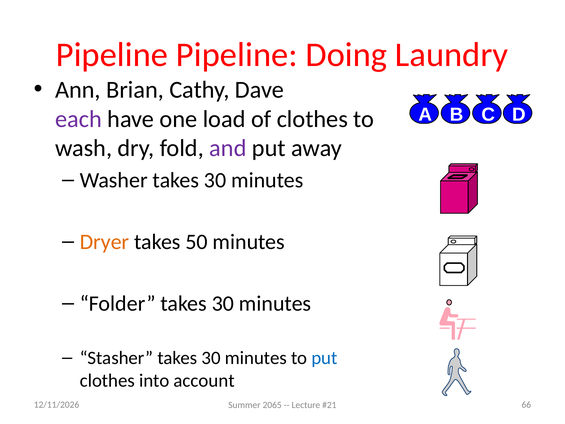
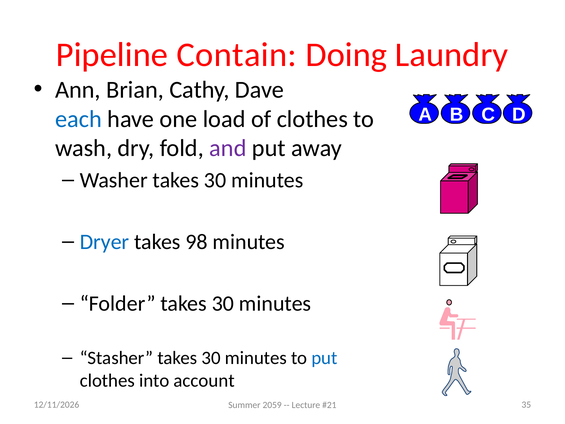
Pipeline Pipeline: Pipeline -> Contain
each colour: purple -> blue
Dryer colour: orange -> blue
50: 50 -> 98
66: 66 -> 35
2065: 2065 -> 2059
